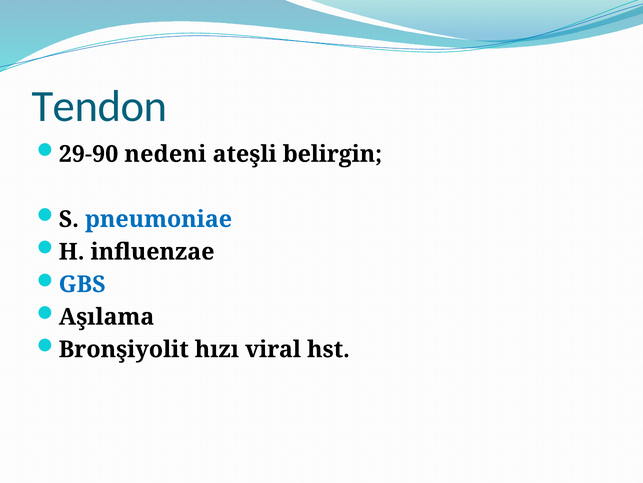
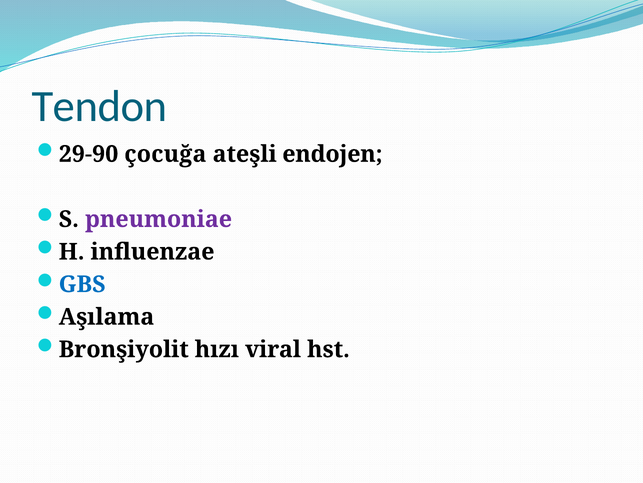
nedeni: nedeni -> çocuğa
belirgin: belirgin -> endojen
pneumoniae colour: blue -> purple
